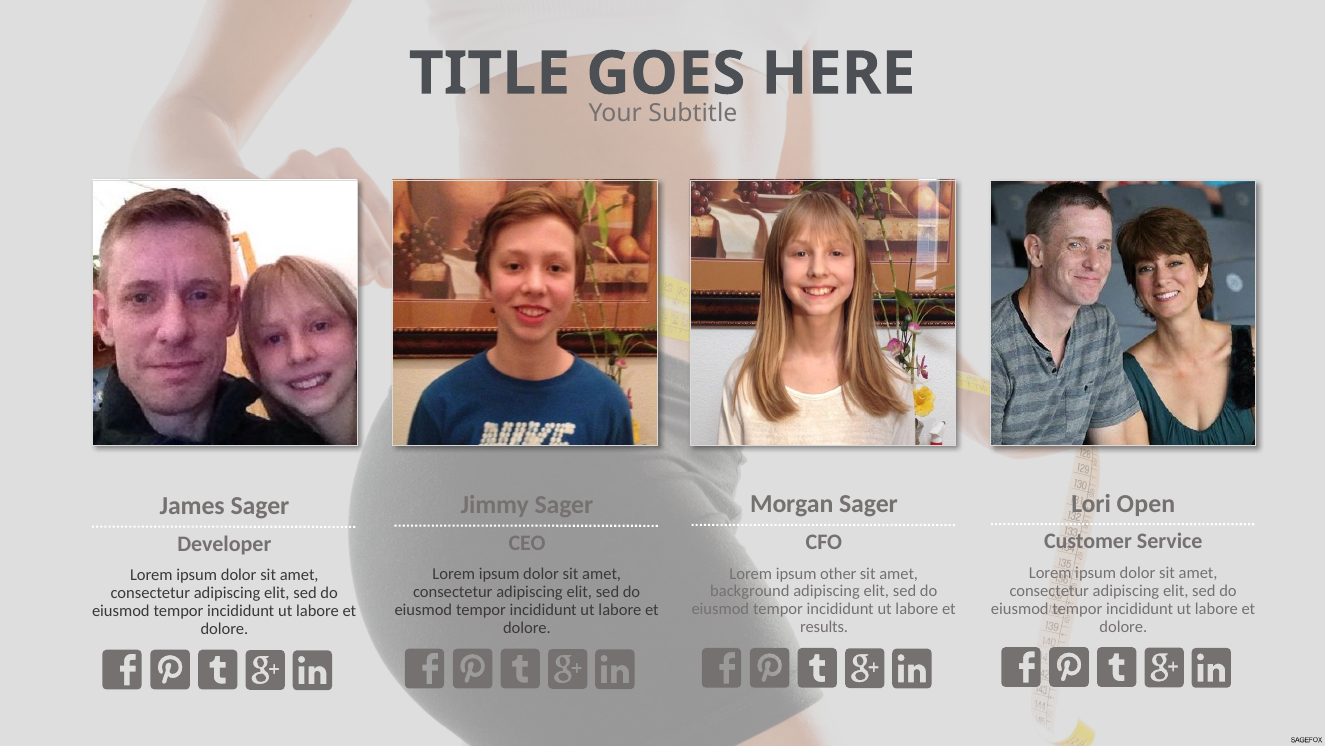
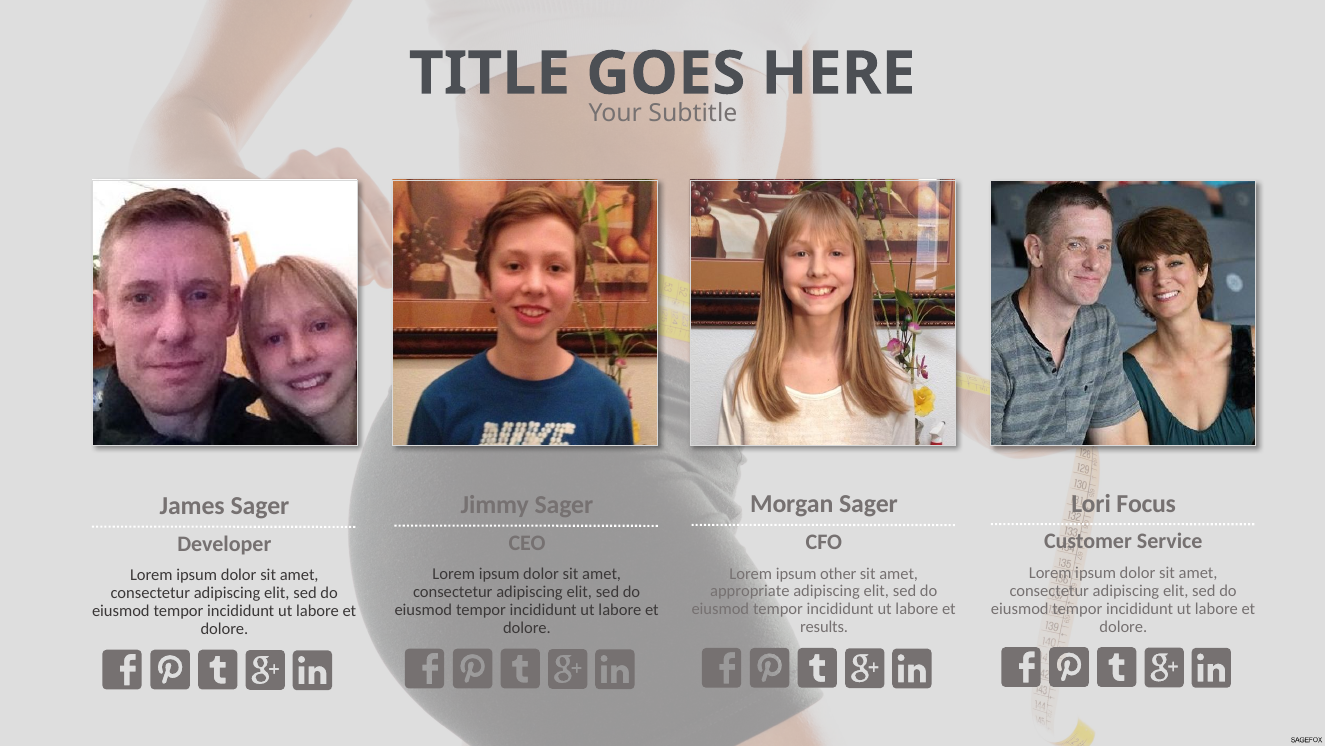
Open: Open -> Focus
background: background -> appropriate
